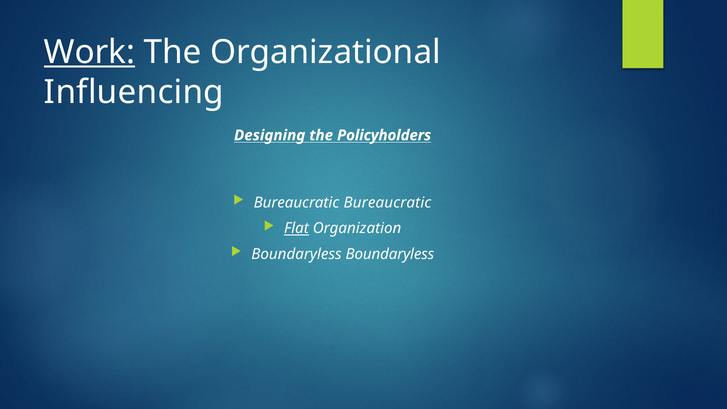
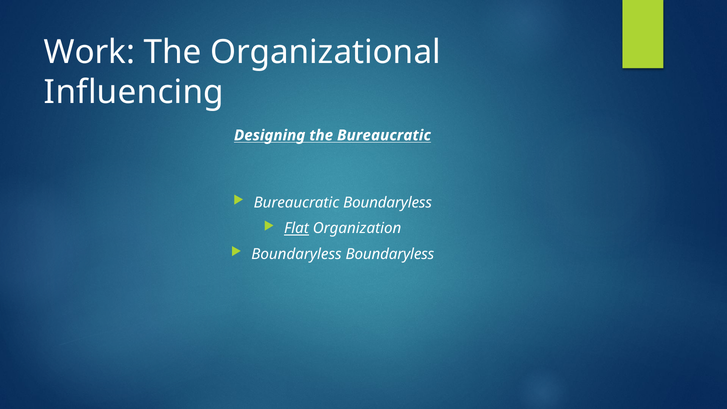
Work underline: present -> none
the Policyholders: Policyholders -> Bureaucratic
Bureaucratic Bureaucratic: Bureaucratic -> Boundaryless
